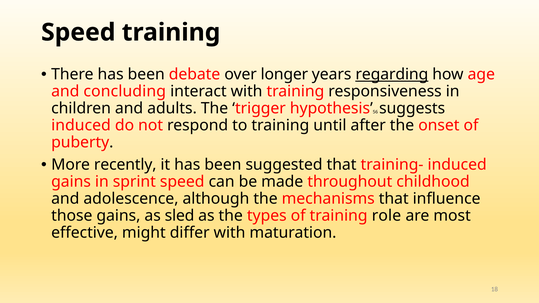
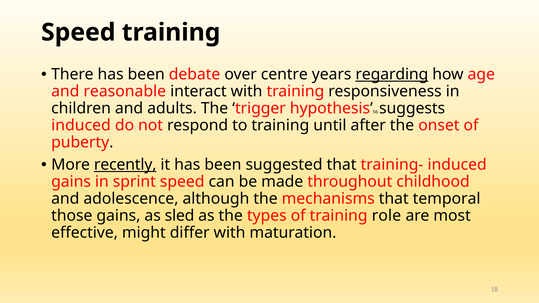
longer: longer -> centre
concluding: concluding -> reasonable
recently underline: none -> present
influence: influence -> temporal
